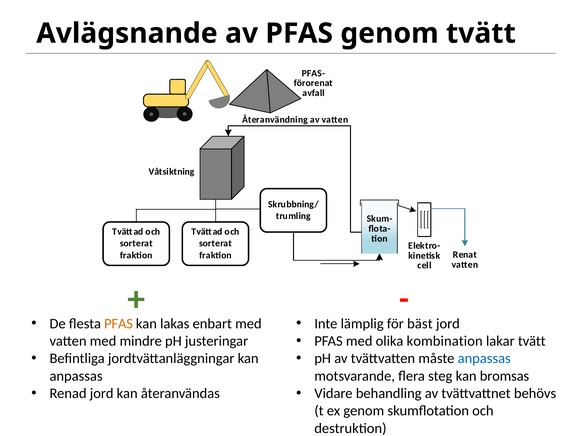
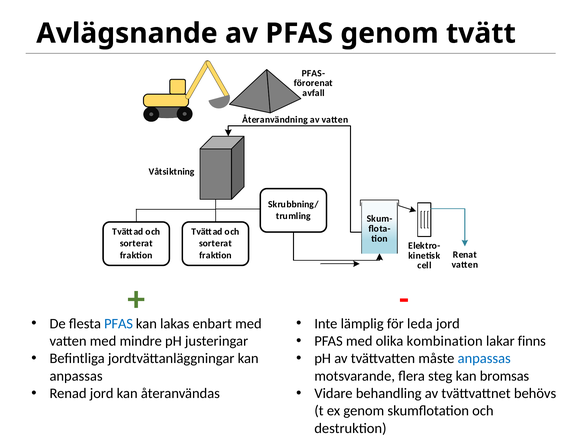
PFAS at (119, 323) colour: orange -> blue
bäst: bäst -> leda
lakar tvätt: tvätt -> finns
